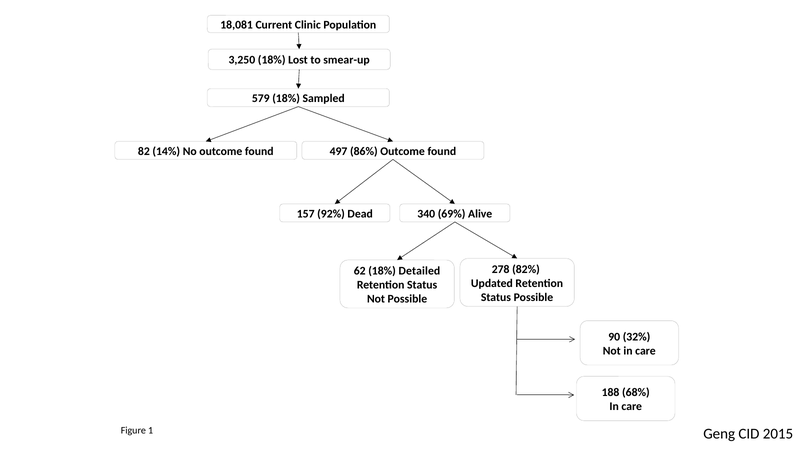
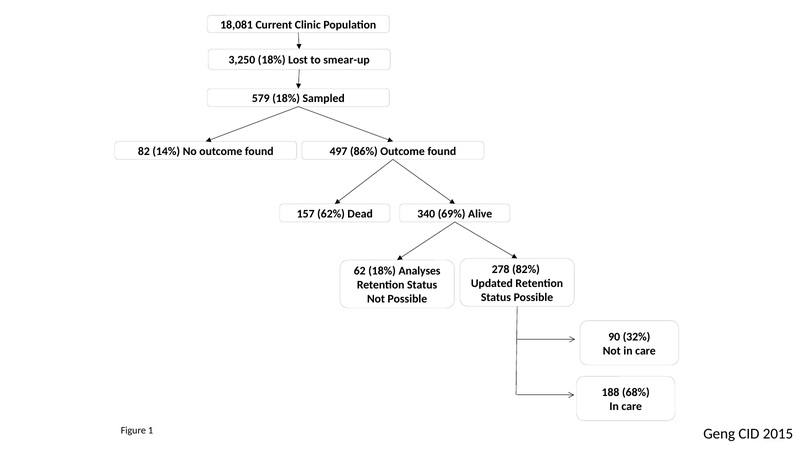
92%: 92% -> 62%
Detailed: Detailed -> Analyses
